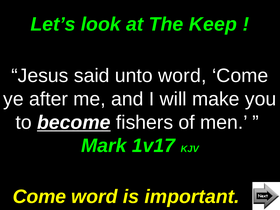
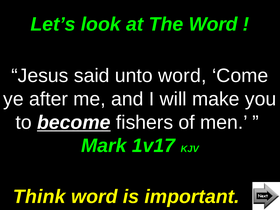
The Keep: Keep -> Word
Come at (39, 197): Come -> Think
